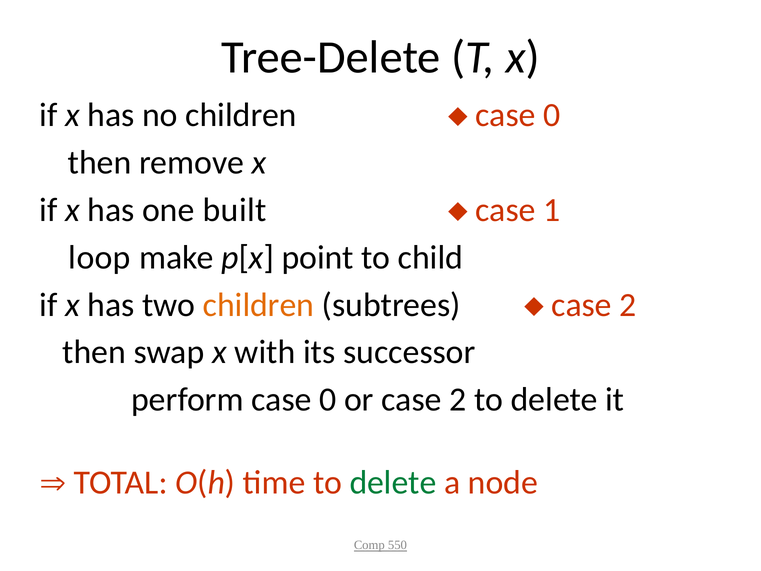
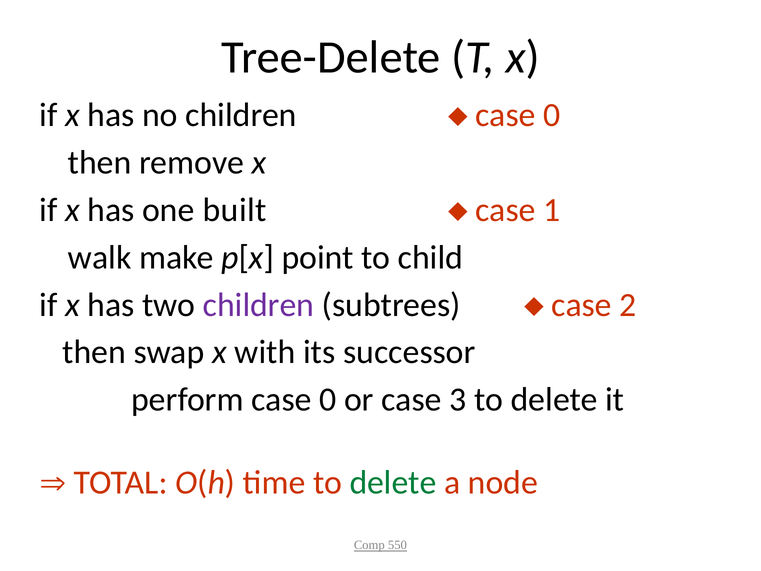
loop: loop -> walk
children at (259, 305) colour: orange -> purple
or case 2: 2 -> 3
